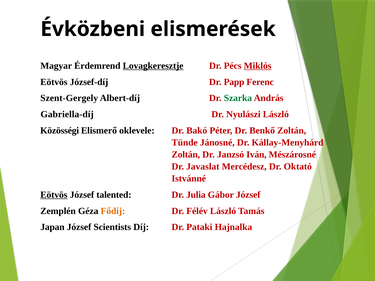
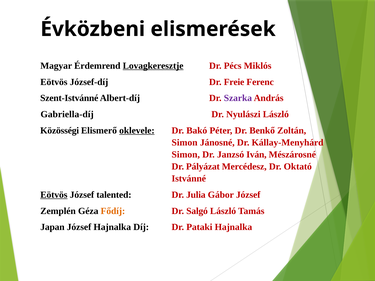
Miklós underline: present -> none
Papp: Papp -> Freie
Szent-Gergely: Szent-Gergely -> Szent-Istvánné
Szarka colour: green -> purple
oklevele underline: none -> present
Tünde at (185, 143): Tünde -> Simon
Zoltán at (186, 155): Zoltán -> Simon
Javaslat: Javaslat -> Pályázat
Félév: Félév -> Salgó
József Scientists: Scientists -> Hajnalka
